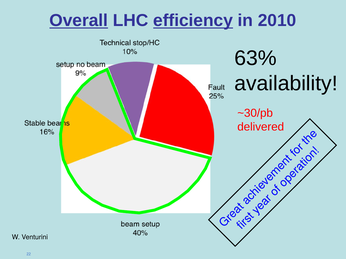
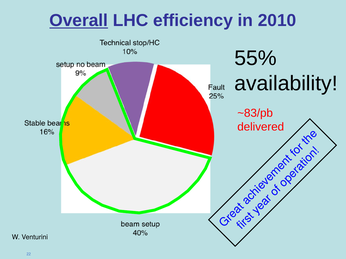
efficiency underline: present -> none
63%: 63% -> 55%
~30/pb: ~30/pb -> ~83/pb
